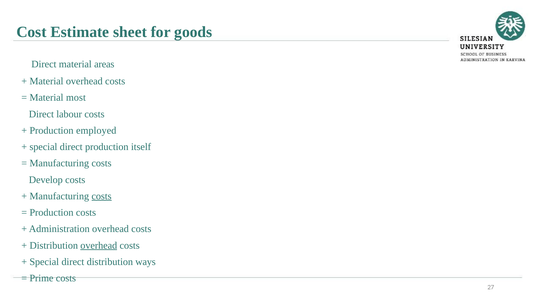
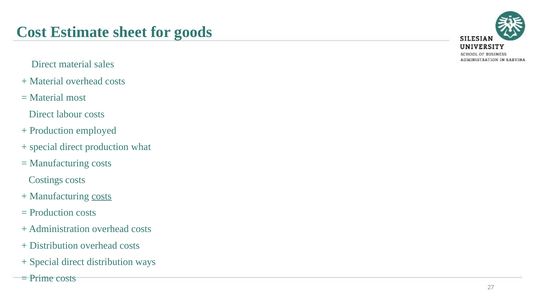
areas: areas -> sales
itself: itself -> what
Develop: Develop -> Costings
overhead at (99, 245) underline: present -> none
